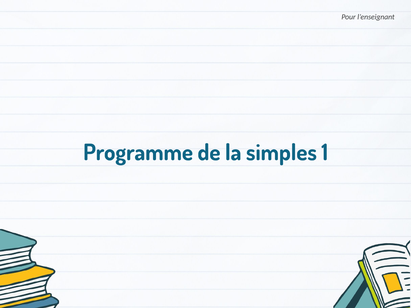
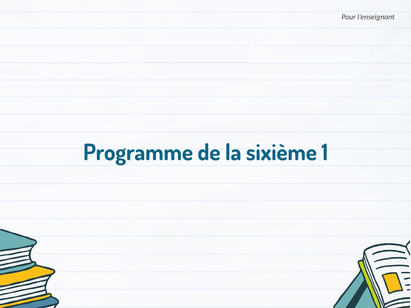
simples: simples -> sixième
